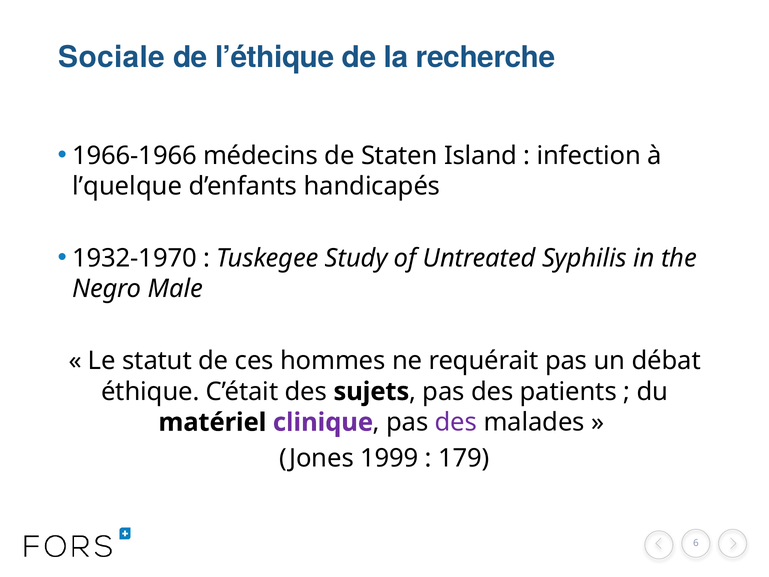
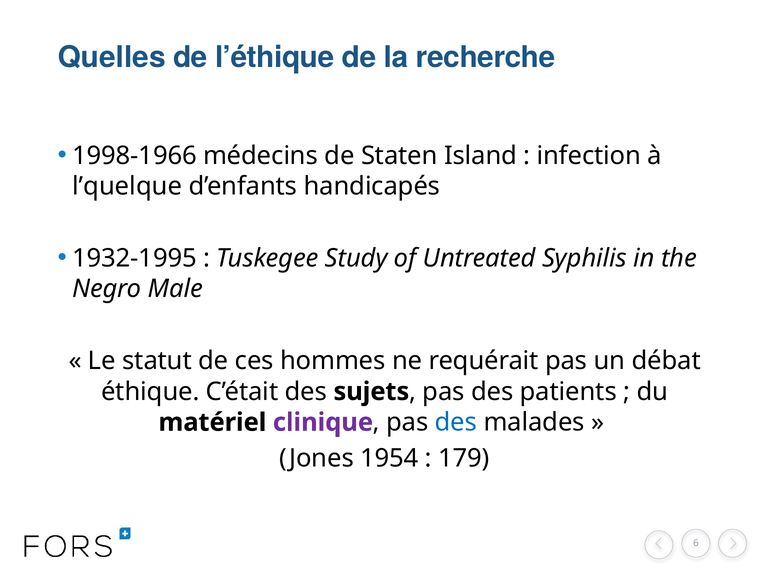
Sociale: Sociale -> Quelles
1966-1966: 1966-1966 -> 1998-1966
1932-1970: 1932-1970 -> 1932-1995
des at (456, 422) colour: purple -> blue
1999: 1999 -> 1954
